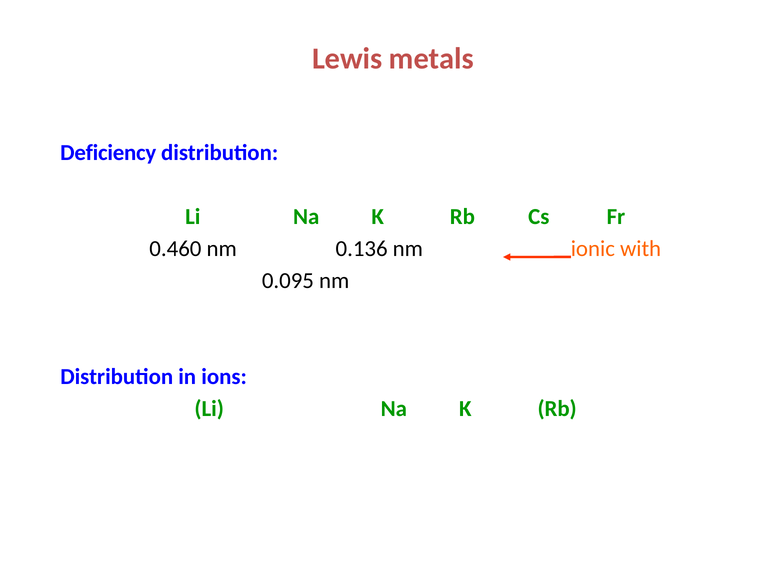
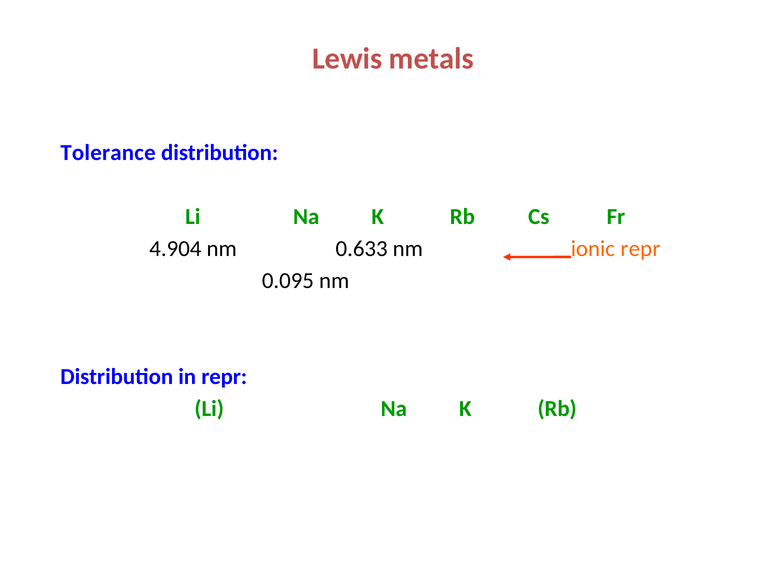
Deficiency: Deficiency -> Tolerance
0.460: 0.460 -> 4.904
0.136: 0.136 -> 0.633
ionic with: with -> repr
in ions: ions -> repr
